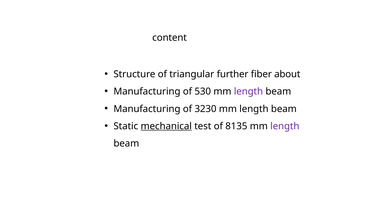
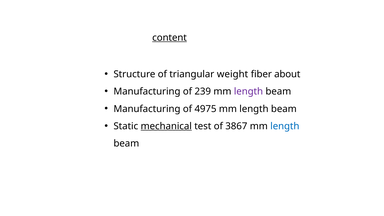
content underline: none -> present
further: further -> weight
530: 530 -> 239
3230: 3230 -> 4975
8135: 8135 -> 3867
length at (285, 126) colour: purple -> blue
